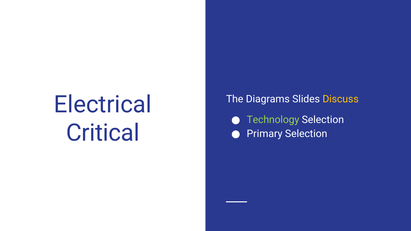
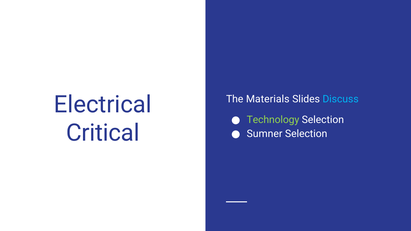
Diagrams: Diagrams -> Materials
Discuss colour: yellow -> light blue
Primary: Primary -> Sumner
